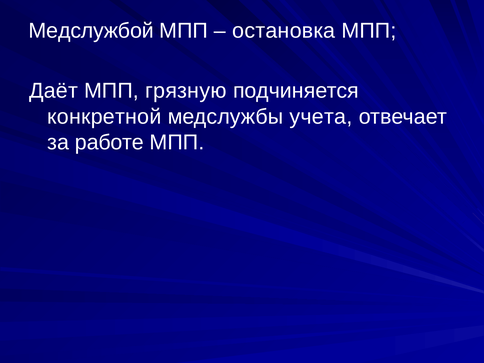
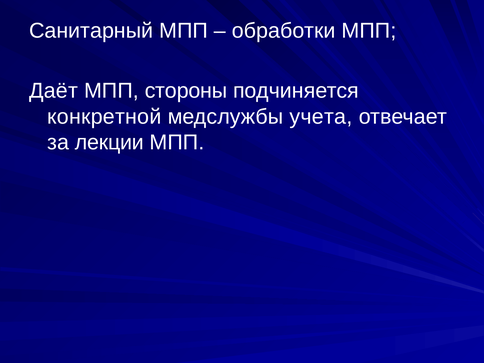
Медслужбой: Медслужбой -> Санитарный
остановка: остановка -> обработки
грязную: грязную -> стороны
работе: работе -> лекции
